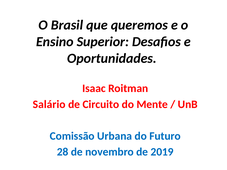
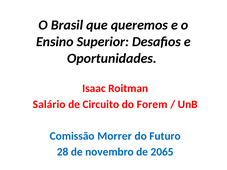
Mente: Mente -> Forem
Urbana: Urbana -> Morrer
2019: 2019 -> 2065
